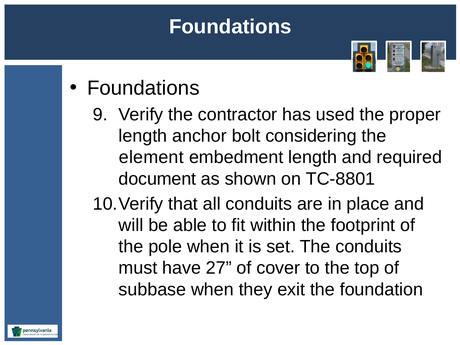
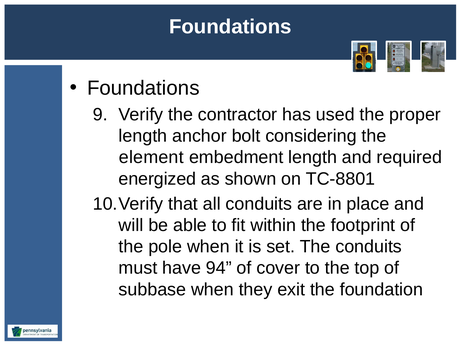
document: document -> energized
27: 27 -> 94
